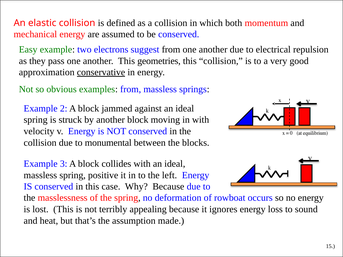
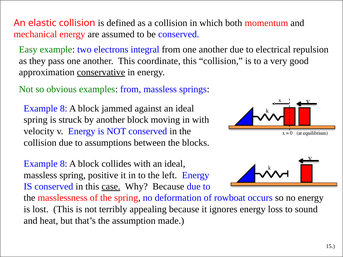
suggest: suggest -> integral
geometries: geometries -> coordinate
2 at (64, 108): 2 -> 8
monumental: monumental -> assumptions
3 at (64, 164): 3 -> 8
case underline: none -> present
